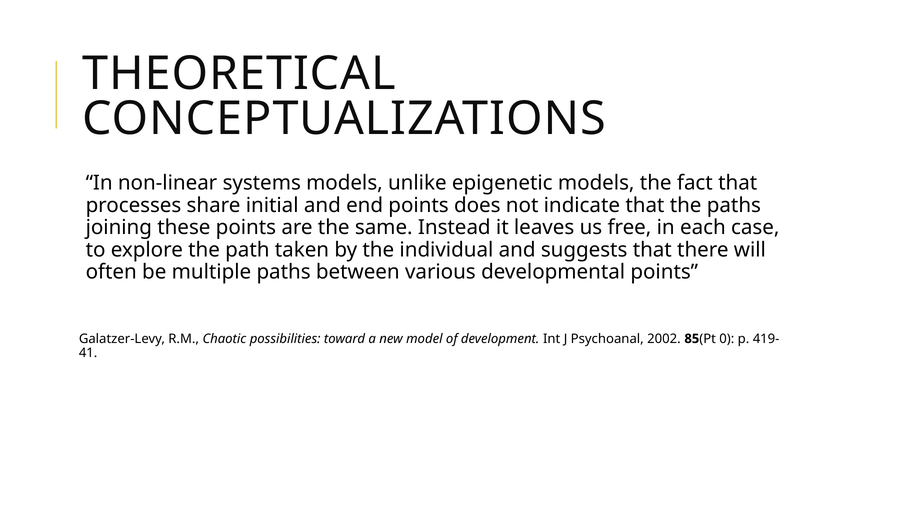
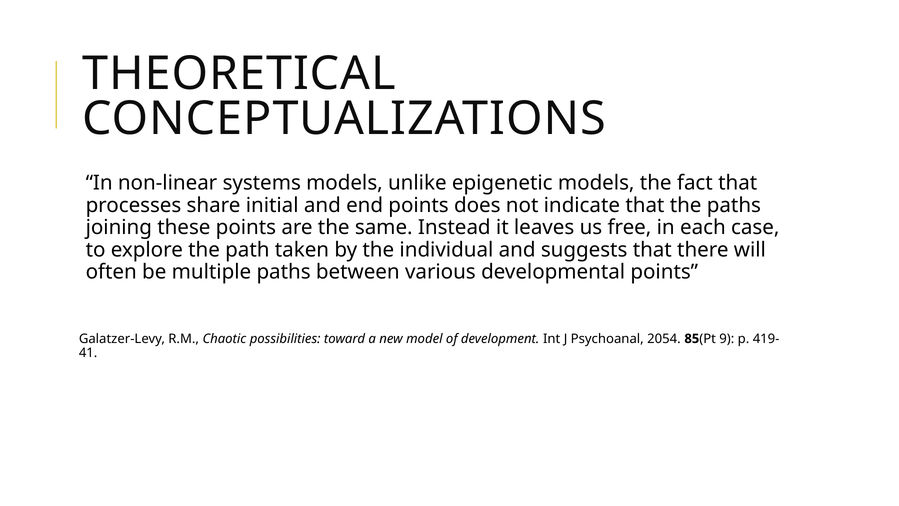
2002: 2002 -> 2054
0: 0 -> 9
